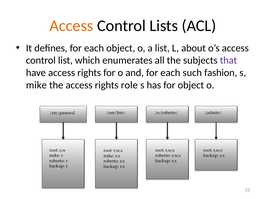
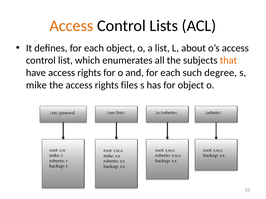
that colour: purple -> orange
fashion: fashion -> degree
role: role -> files
